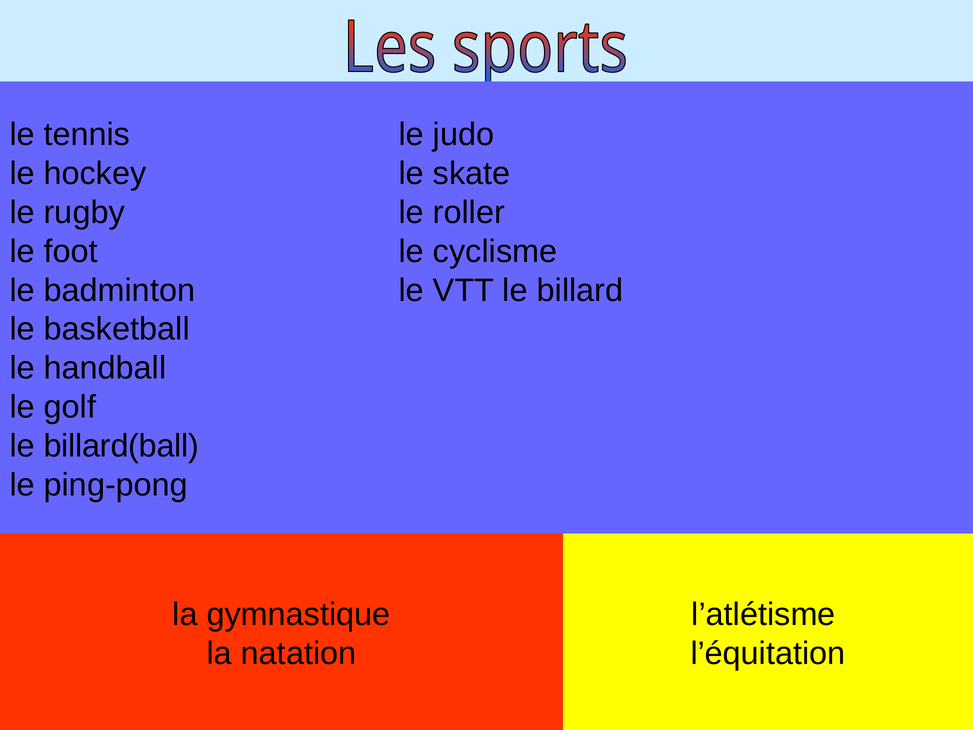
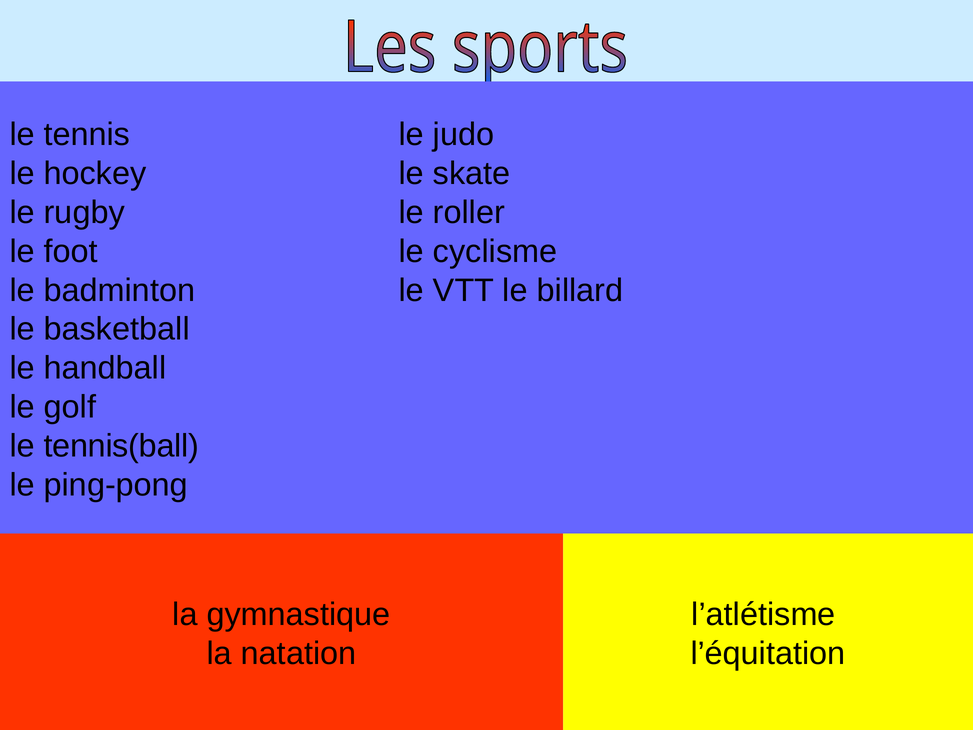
billard(ball: billard(ball -> tennis(ball
